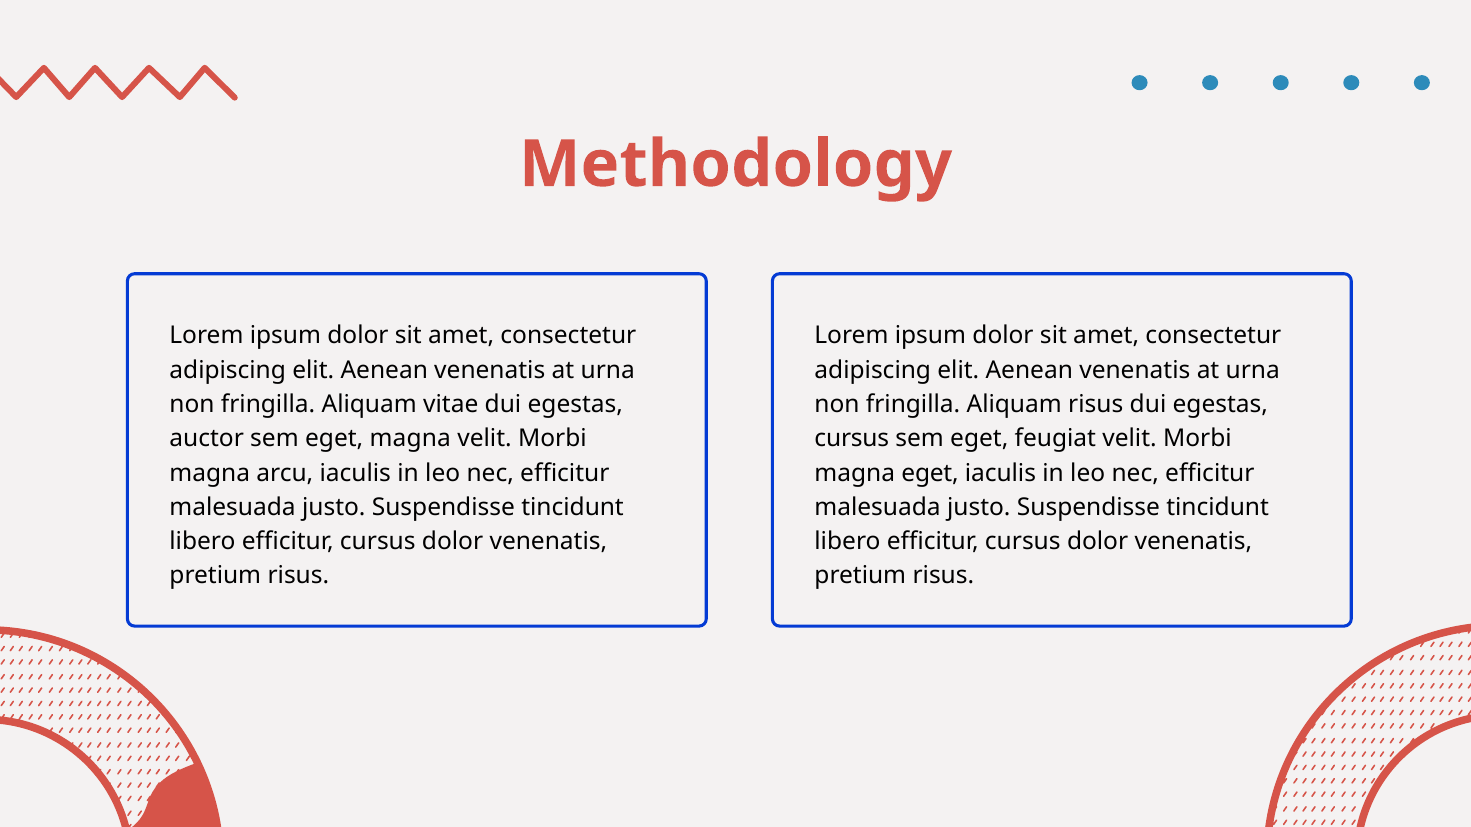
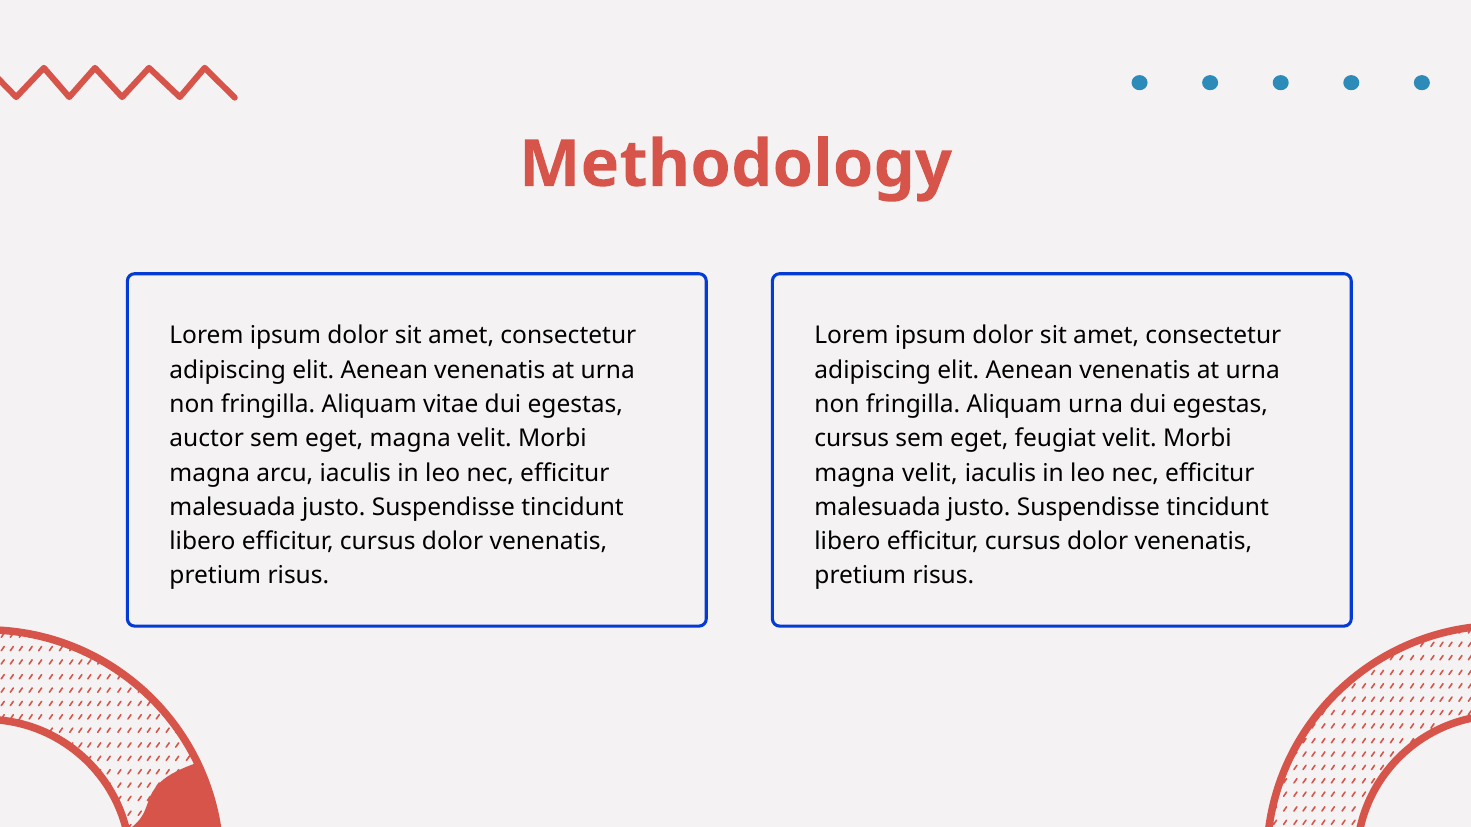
Aliquam risus: risus -> urna
eget at (930, 473): eget -> velit
